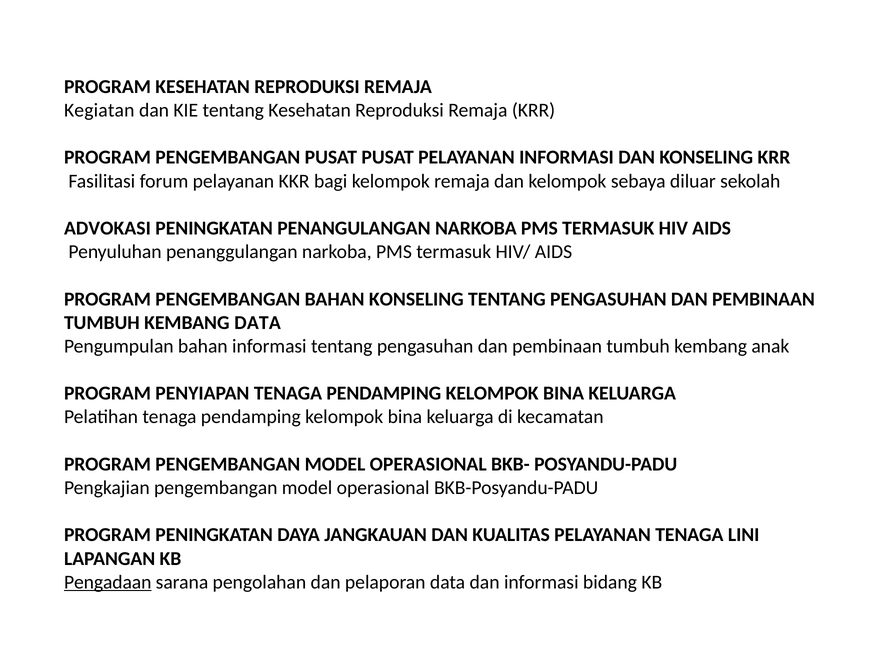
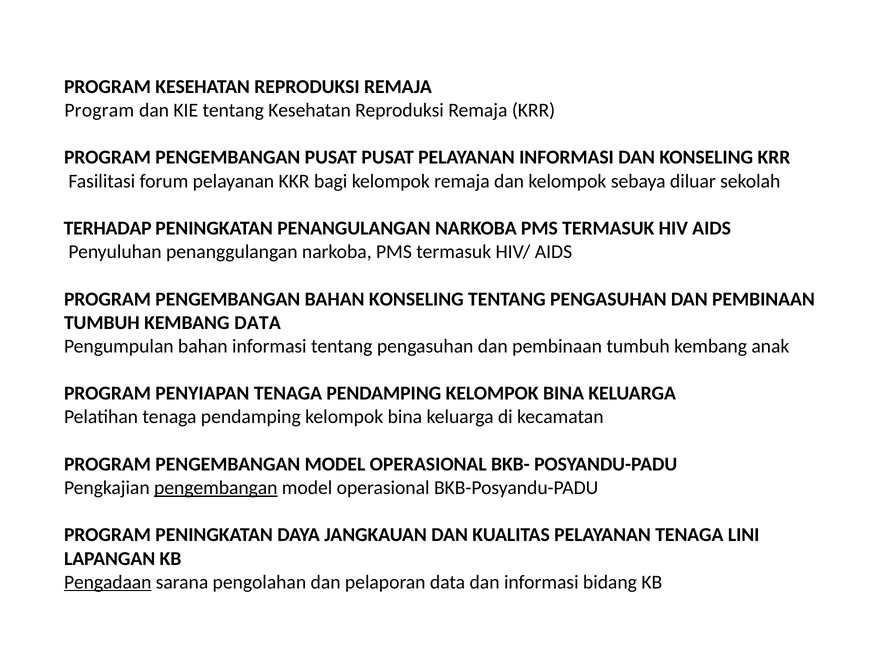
Kegiatan at (99, 110): Kegiatan -> Program
ADVOKASI: ADVOKASI -> TERHADAP
pengembangan at (216, 488) underline: none -> present
